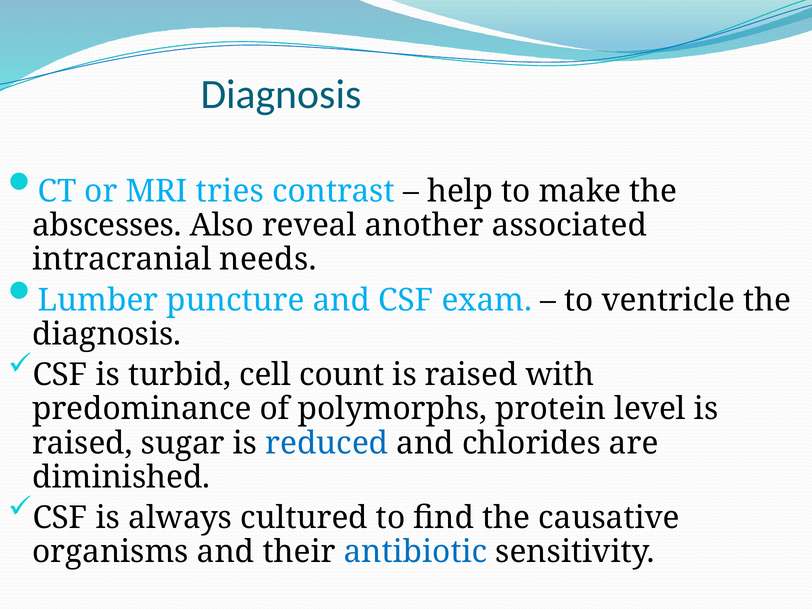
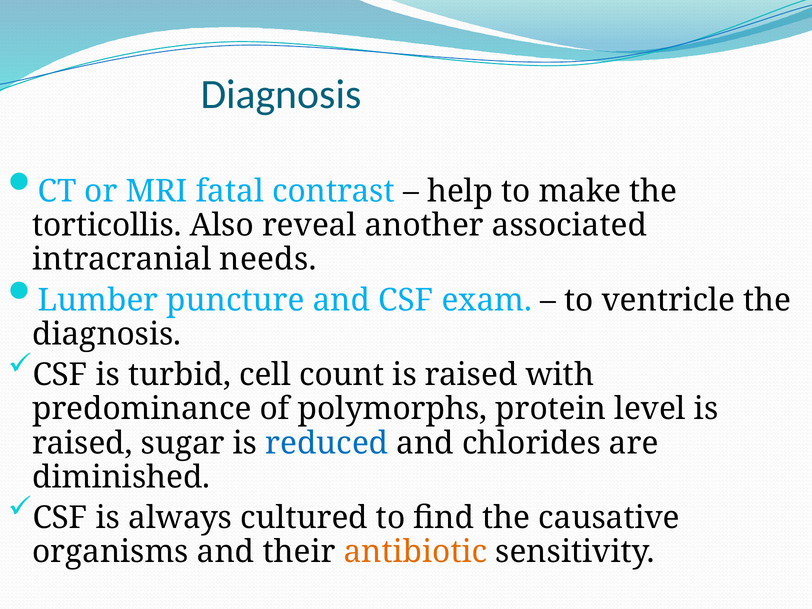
tries: tries -> fatal
abscesses: abscesses -> torticollis
antibiotic colour: blue -> orange
